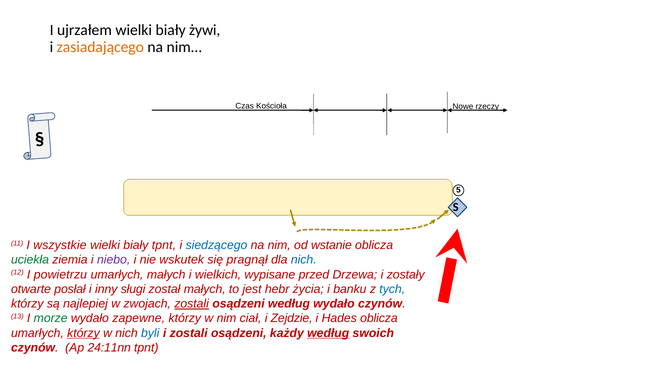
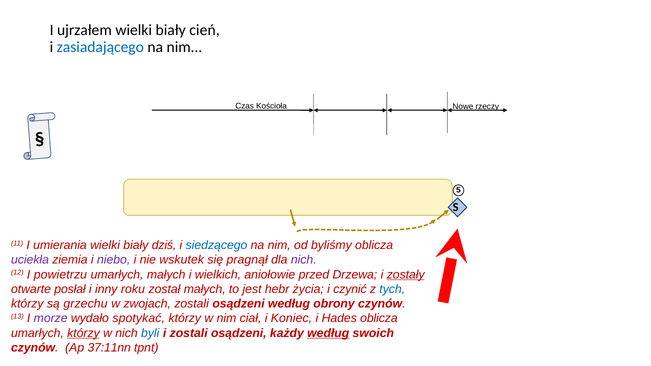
żywi: żywi -> cień
zasiadającego colour: orange -> blue
wszystkie: wszystkie -> umierania
biały tpnt: tpnt -> dziś
wstanie: wstanie -> byliśmy
uciekła colour: green -> purple
nich at (304, 260) colour: blue -> purple
wypisane: wypisane -> aniołowie
zostały underline: none -> present
sługi: sługi -> roku
banku: banku -> czynić
najlepiej: najlepiej -> grzechu
zostali at (192, 304) underline: present -> none
według wydało: wydało -> obrony
morze colour: green -> purple
zapewne: zapewne -> spotykać
Zejdzie: Zejdzie -> Koniec
24:11nn: 24:11nn -> 37:11nn
